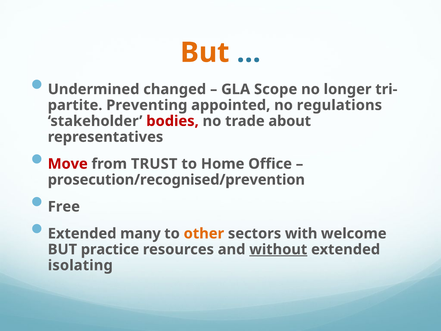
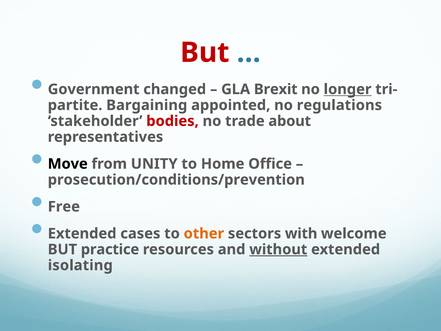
But at (205, 53) colour: orange -> red
Undermined: Undermined -> Government
Scope: Scope -> Brexit
longer underline: none -> present
Preventing: Preventing -> Bargaining
Move colour: red -> black
TRUST: TRUST -> UNITY
prosecution/recognised/prevention: prosecution/recognised/prevention -> prosecution/conditions/prevention
many: many -> cases
